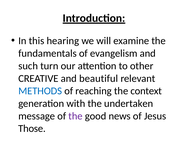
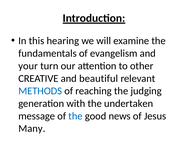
such: such -> your
context: context -> judging
the at (75, 116) colour: purple -> blue
Those: Those -> Many
